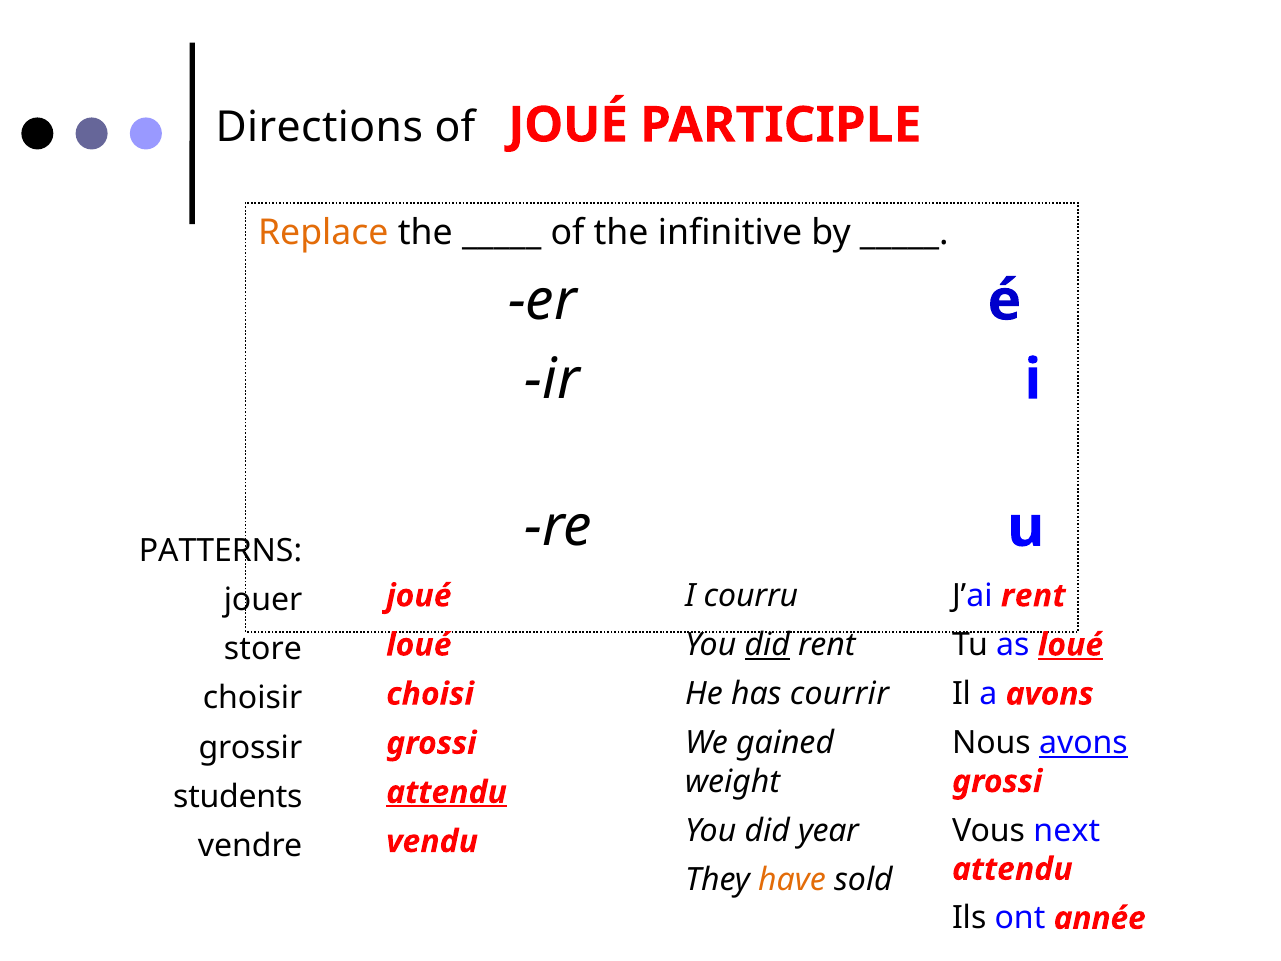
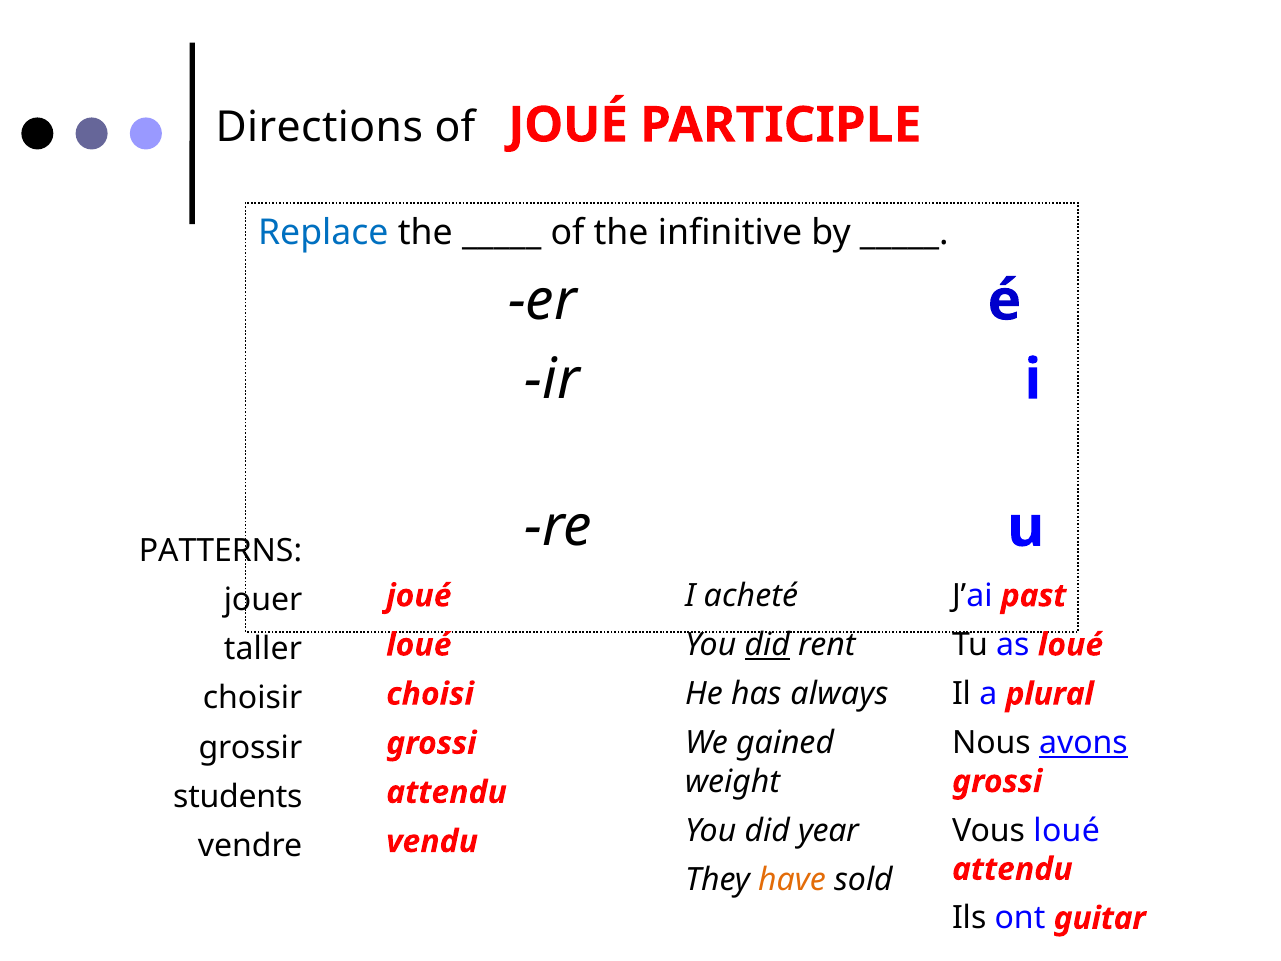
Replace colour: orange -> blue
courru: courru -> acheté
J’ai rent: rent -> past
loué at (1071, 645) underline: present -> none
store: store -> taller
courrir: courrir -> always
a avons: avons -> plural
attendu at (447, 792) underline: present -> none
Vous next: next -> loué
année: année -> guitar
